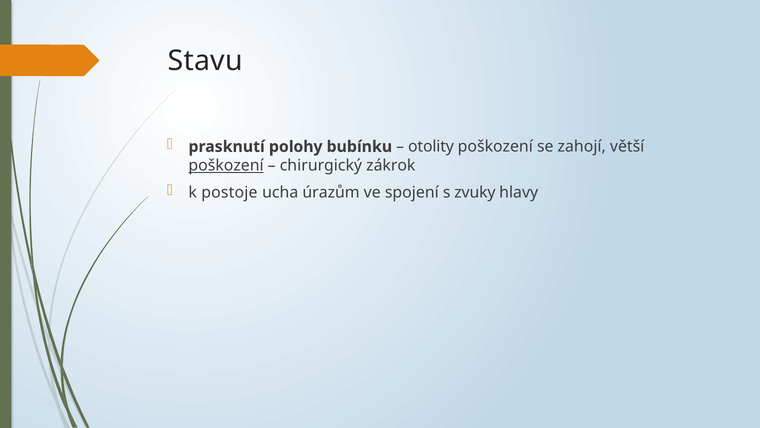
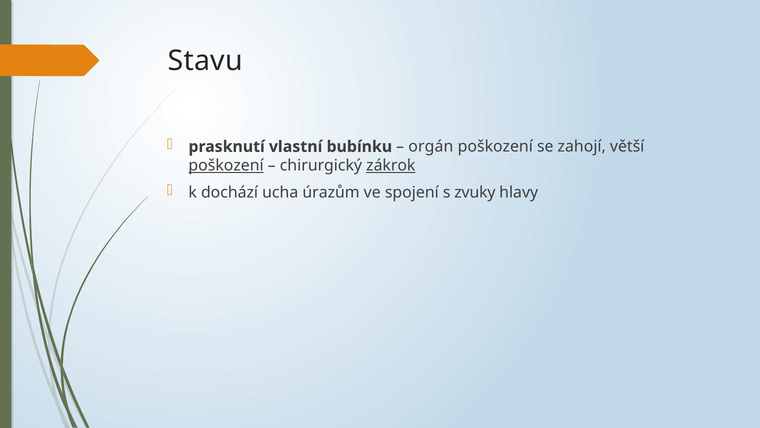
polohy: polohy -> vlastní
otolity: otolity -> orgán
zákrok underline: none -> present
postoje: postoje -> dochází
